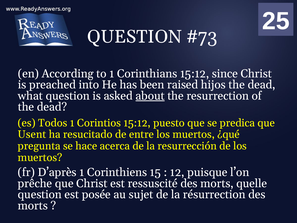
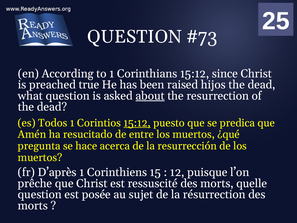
into: into -> true
15:12 at (137, 123) underline: none -> present
Usent: Usent -> Amén
